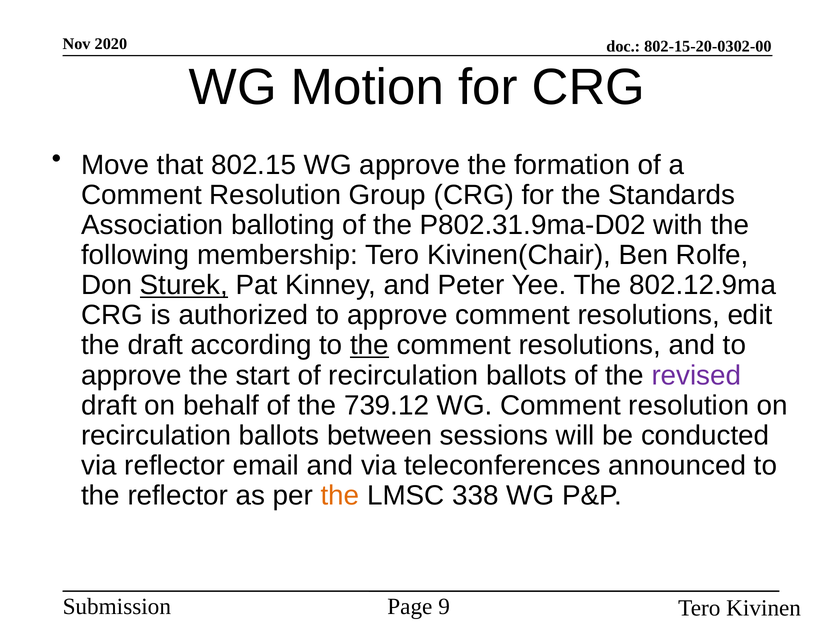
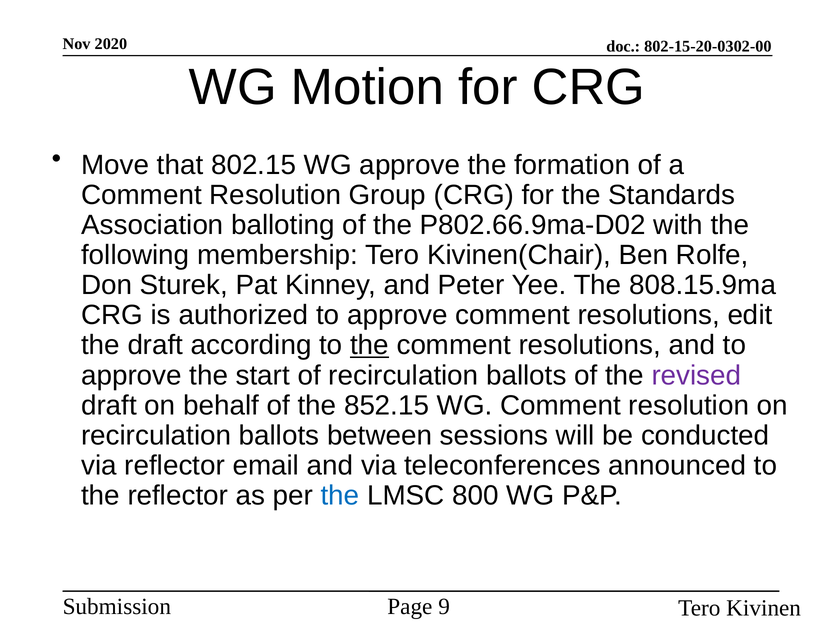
P802.31.9ma-D02: P802.31.9ma-D02 -> P802.66.9ma-D02
Sturek underline: present -> none
802.12.9ma: 802.12.9ma -> 808.15.9ma
739.12: 739.12 -> 852.15
the at (340, 496) colour: orange -> blue
338: 338 -> 800
